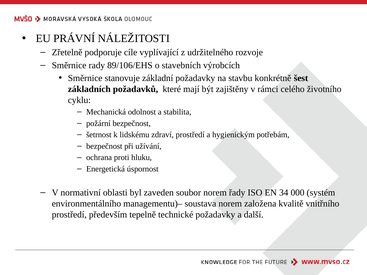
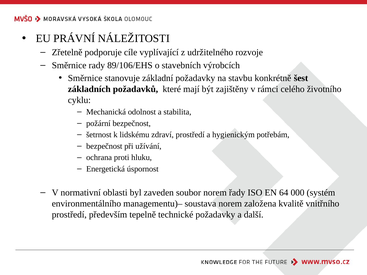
34: 34 -> 64
